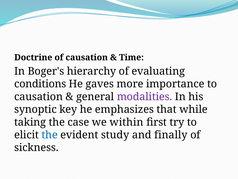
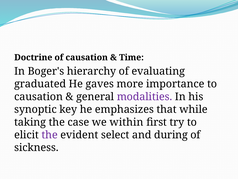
conditions: conditions -> graduated
the at (50, 135) colour: blue -> purple
study: study -> select
finally: finally -> during
